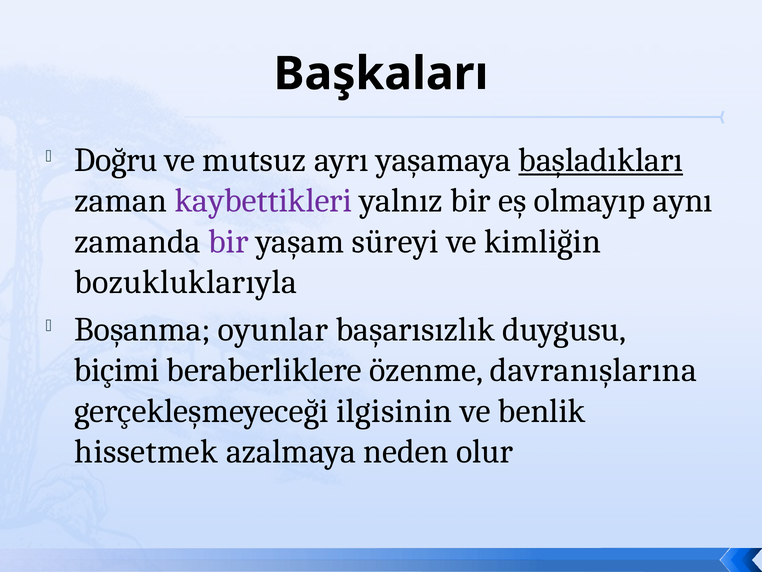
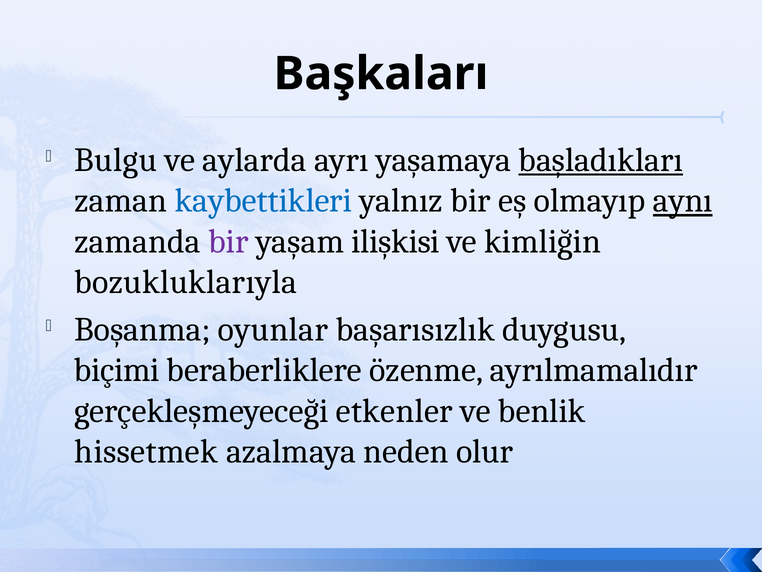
Doğru: Doğru -> Bulgu
mutsuz: mutsuz -> aylarda
kaybettikleri colour: purple -> blue
aynı underline: none -> present
süreyi: süreyi -> ilişkisi
davranışlarına: davranışlarına -> ayrılmamalıdır
ilgisinin: ilgisinin -> etkenler
